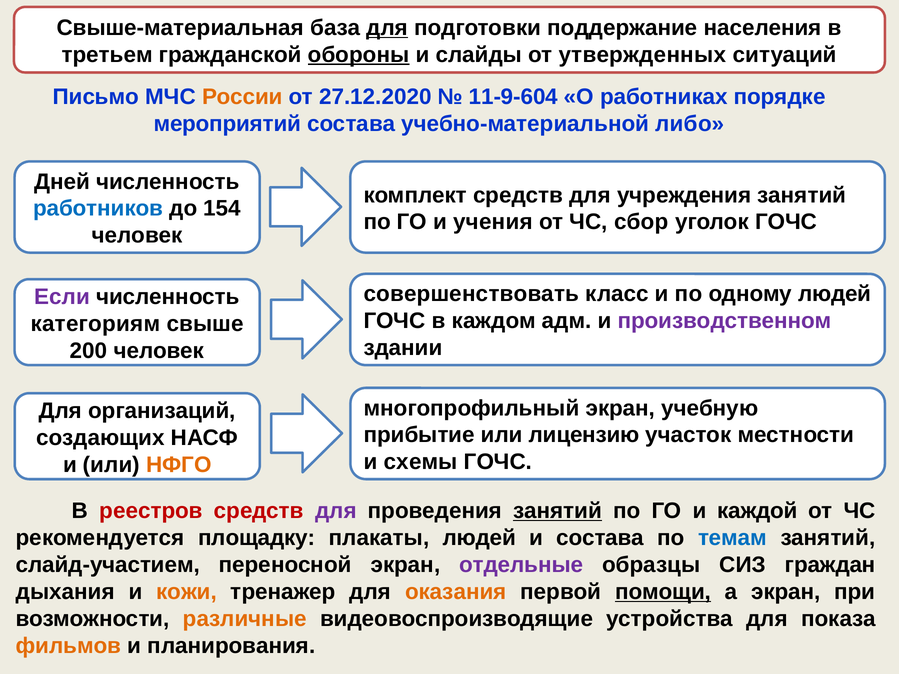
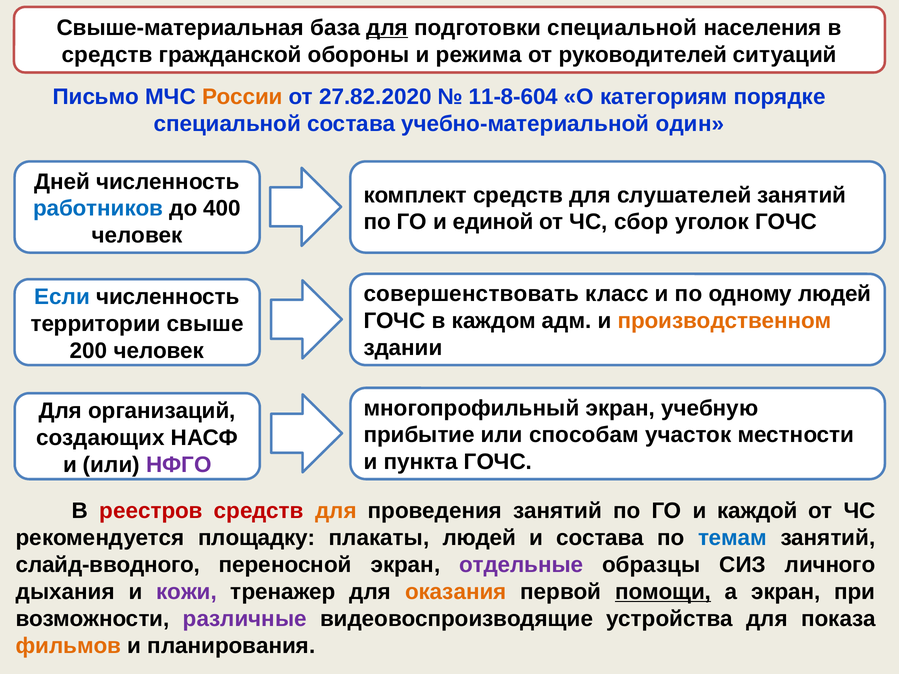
подготовки поддержание: поддержание -> специальной
третьем at (107, 55): третьем -> средств
обороны underline: present -> none
слайды: слайды -> режима
утвержденных: утвержденных -> руководителей
27.12.2020: 27.12.2020 -> 27.82.2020
11-9-604: 11-9-604 -> 11-8-604
работниках: работниках -> категориям
мероприятий at (227, 124): мероприятий -> специальной
либо: либо -> один
учреждения: учреждения -> слушателей
154: 154 -> 400
учения: учения -> единой
Если colour: purple -> blue
производственном colour: purple -> orange
категориям: категориям -> территории
лицензию: лицензию -> способам
схемы: схемы -> пункта
НФГО colour: orange -> purple
для at (336, 511) colour: purple -> orange
занятий at (557, 511) underline: present -> none
слайд-участием: слайд-участием -> слайд-вводного
граждан: граждан -> личного
кожи colour: orange -> purple
различные colour: orange -> purple
